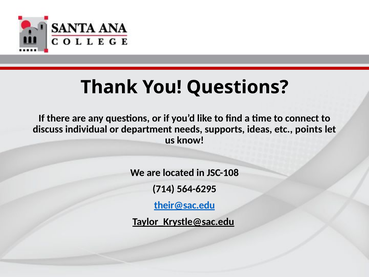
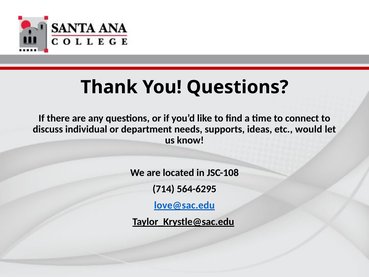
points: points -> would
their@sac.edu: their@sac.edu -> love@sac.edu
